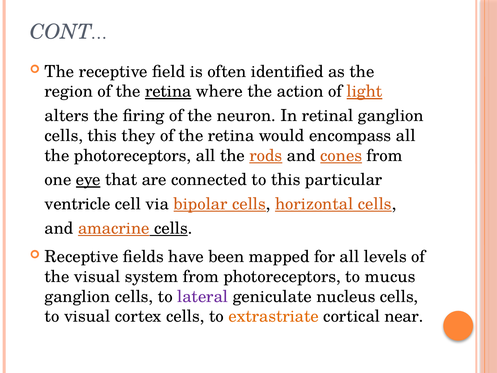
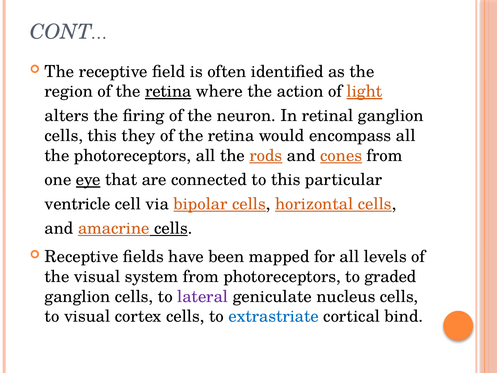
mucus: mucus -> graded
extrastriate colour: orange -> blue
near: near -> bind
